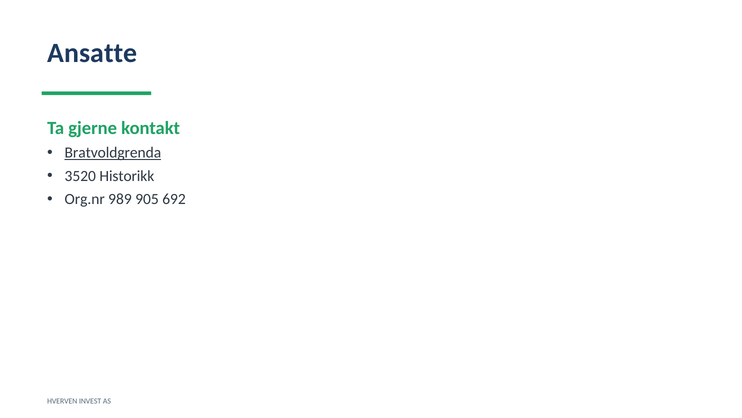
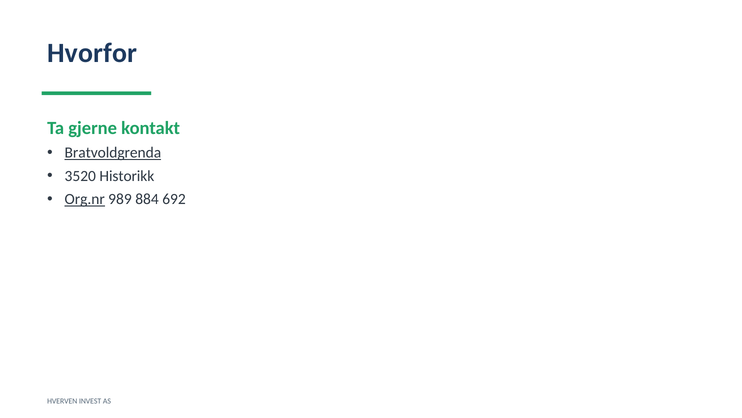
Ansatte: Ansatte -> Hvorfor
Org.nr underline: none -> present
905: 905 -> 884
